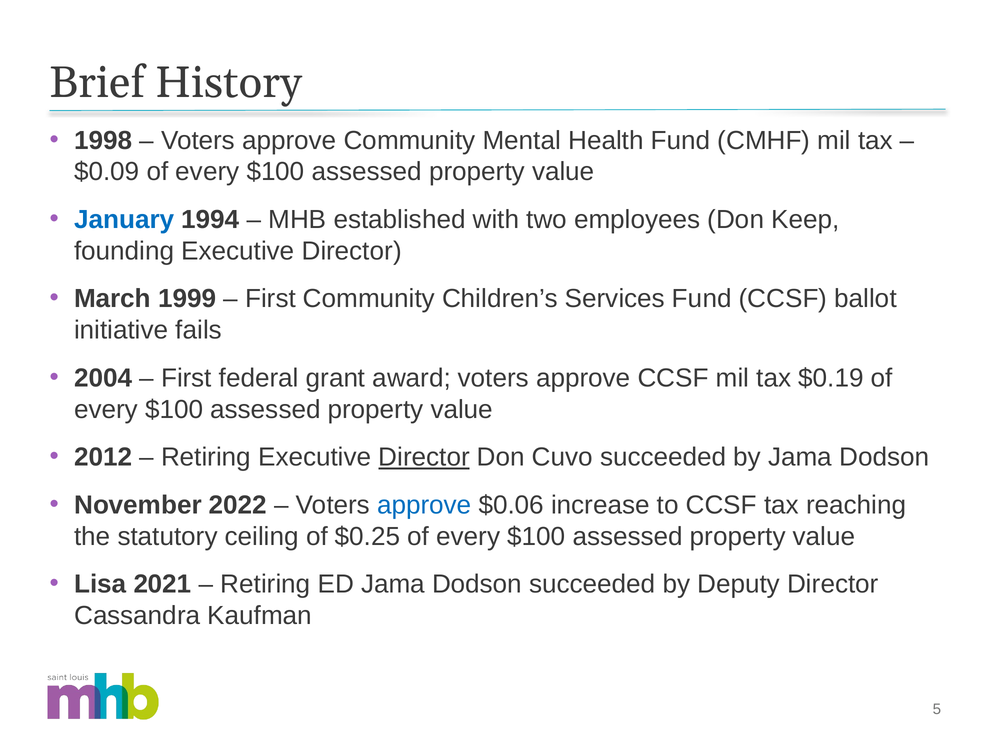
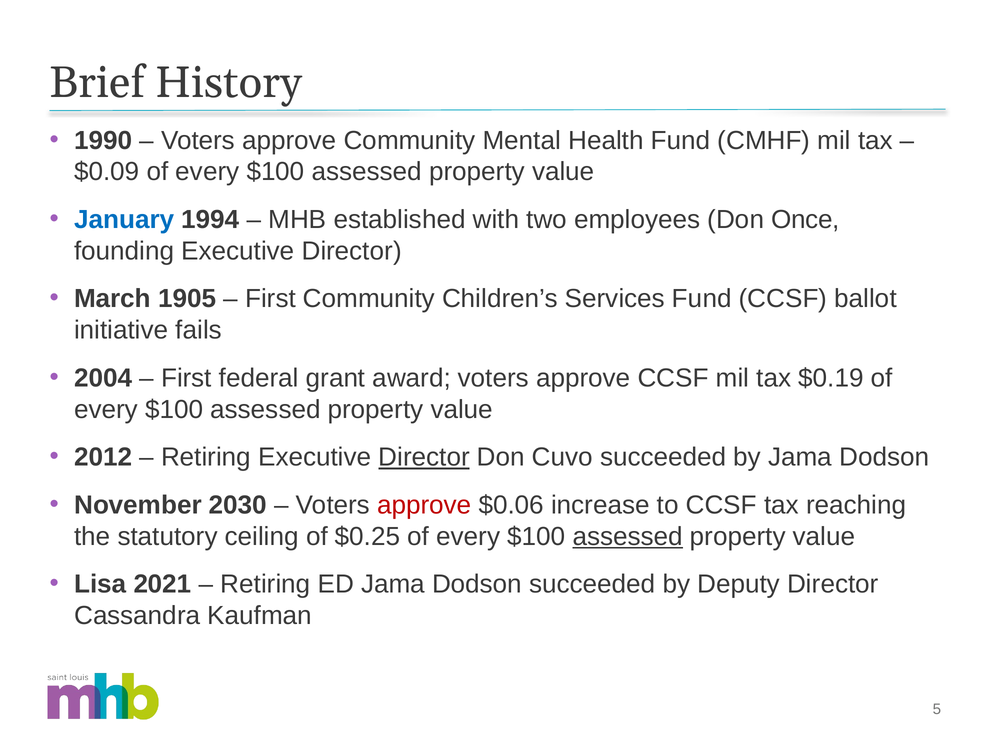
1998: 1998 -> 1990
Keep: Keep -> Once
1999: 1999 -> 1905
2022: 2022 -> 2030
approve at (424, 505) colour: blue -> red
assessed at (628, 537) underline: none -> present
